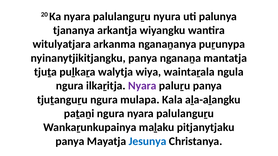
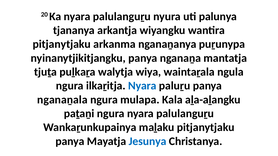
witulyatjara at (62, 44): witulyatjara -> pitjanytjaku
Nyara at (142, 86) colour: purple -> blue
tjuṯanguṟu: tjuṯanguṟu -> nganaṉala
